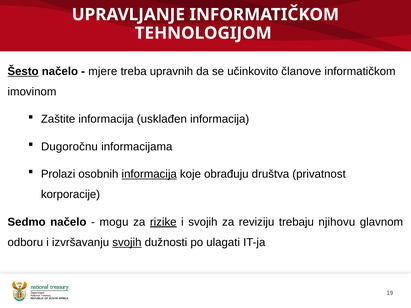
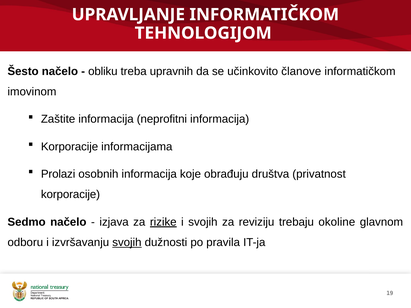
Šesto underline: present -> none
mjere: mjere -> obliku
usklađen: usklađen -> neprofitni
Dugoročnu at (69, 147): Dugoročnu -> Korporacije
informacija at (149, 174) underline: present -> none
mogu: mogu -> izjava
njihovu: njihovu -> okoline
ulagati: ulagati -> pravila
